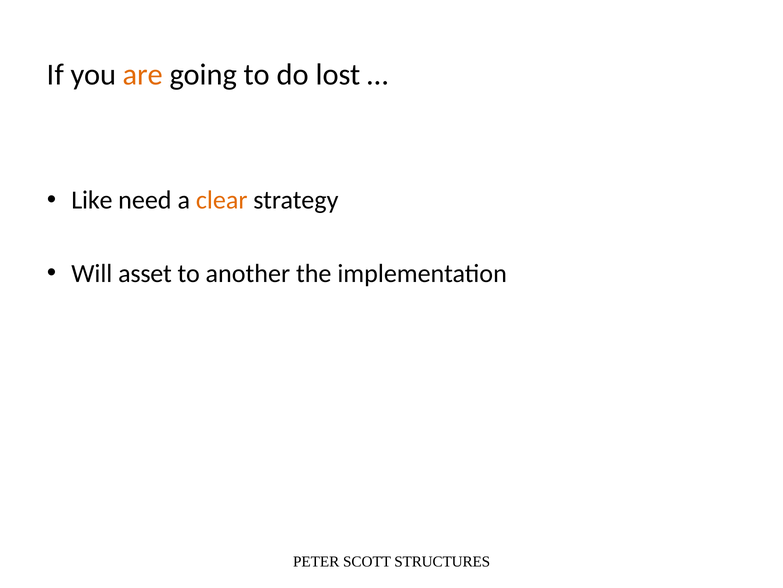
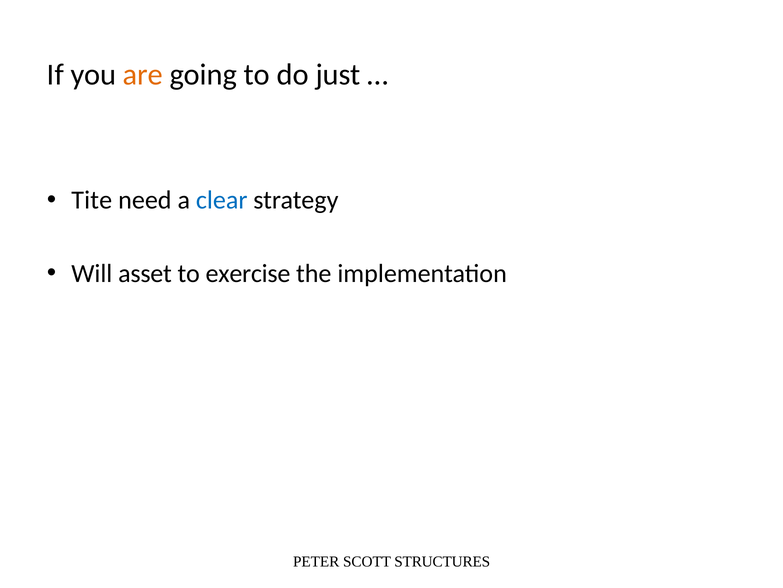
lost: lost -> just
Like: Like -> Tite
clear colour: orange -> blue
another: another -> exercise
